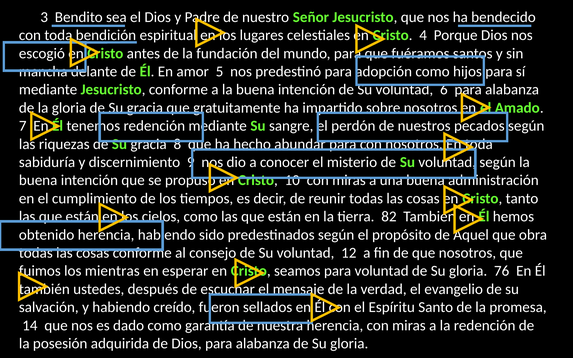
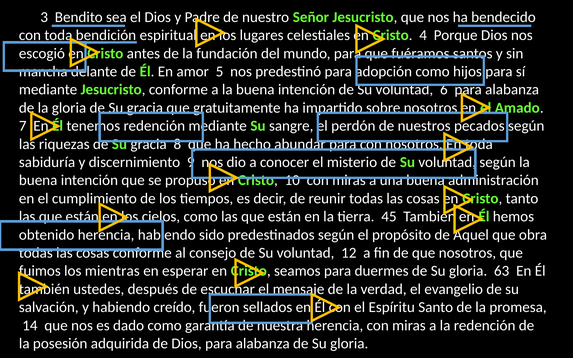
82: 82 -> 45
para voluntad: voluntad -> duermes
76: 76 -> 63
